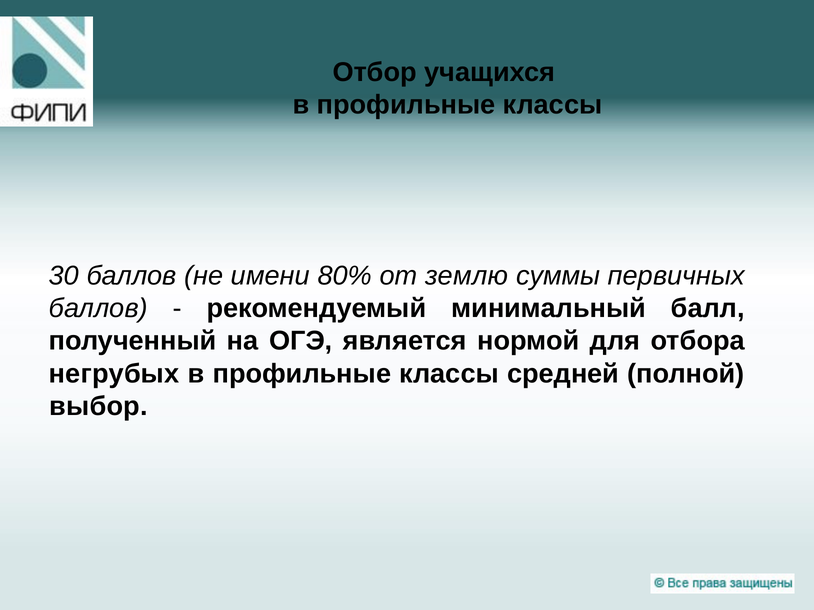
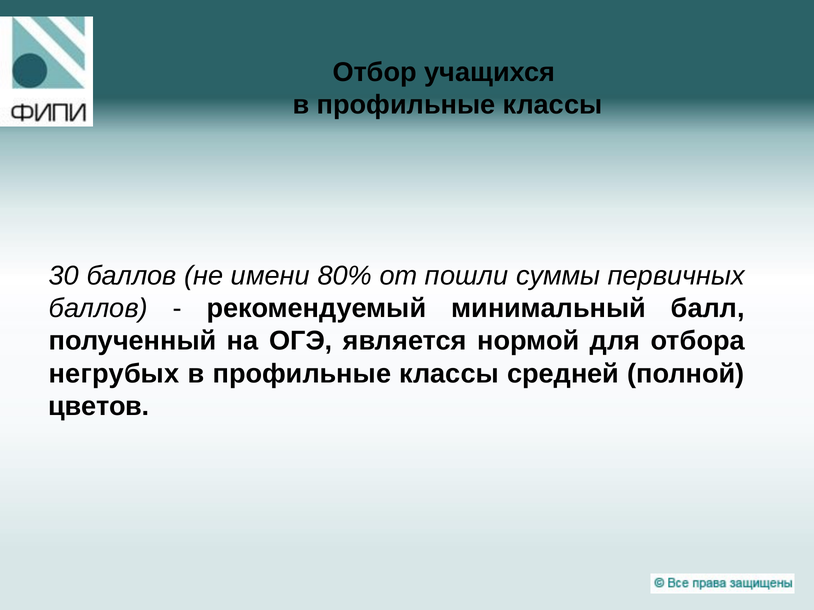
землю: землю -> пошли
выбор: выбор -> цветов
